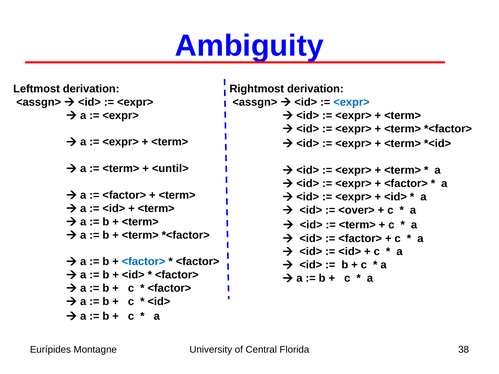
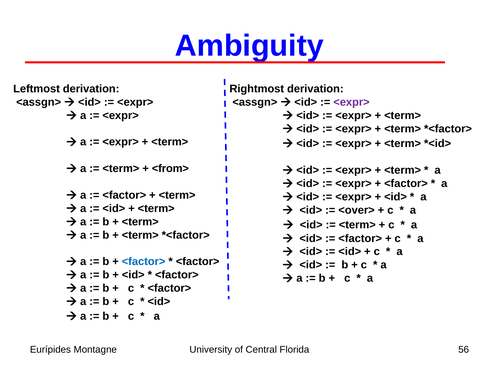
<expr> at (352, 102) colour: blue -> purple
<until>: <until> -> <from>
38: 38 -> 56
